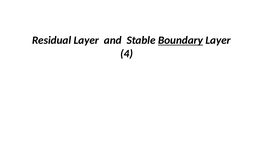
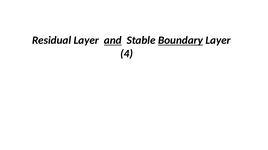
and underline: none -> present
